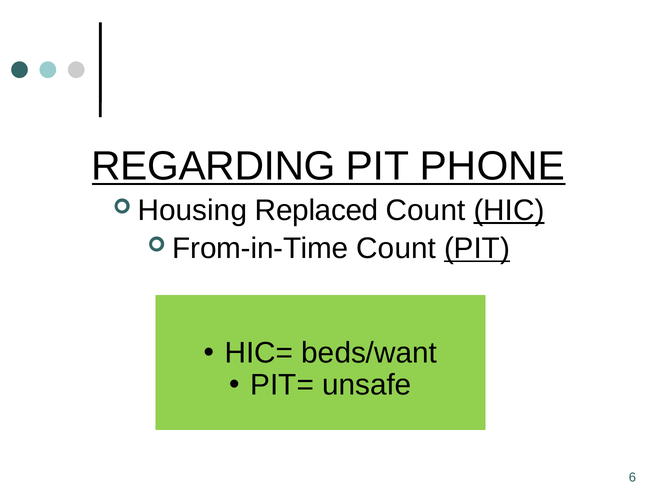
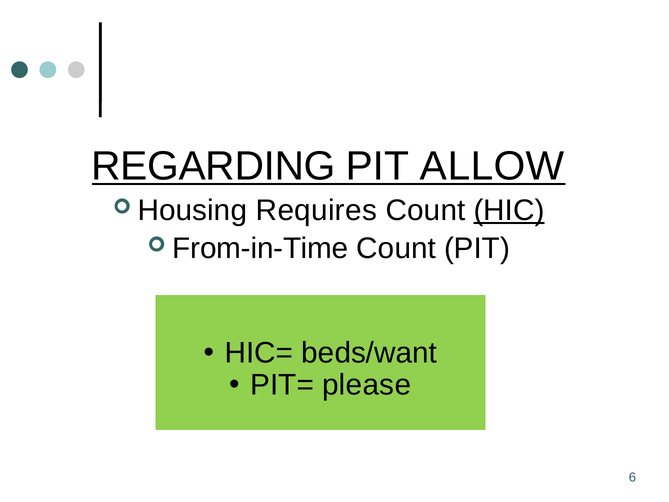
PHONE: PHONE -> ALLOW
Replaced: Replaced -> Requires
PIT at (477, 248) underline: present -> none
unsafe: unsafe -> please
